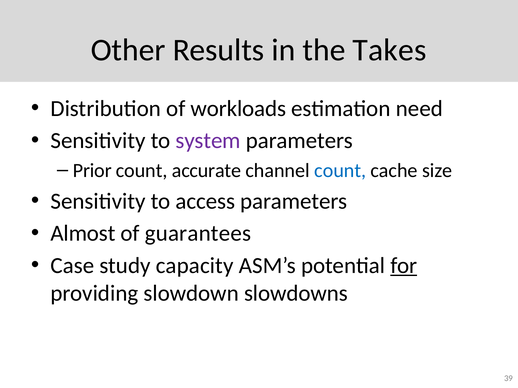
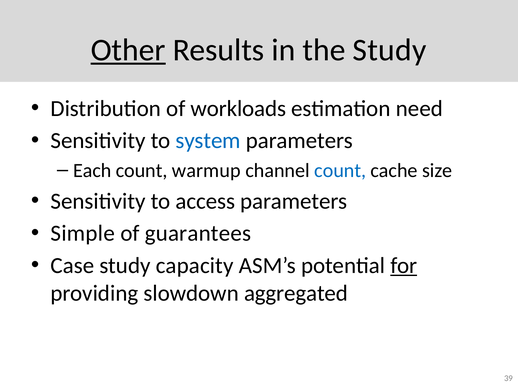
Other underline: none -> present
the Takes: Takes -> Study
system colour: purple -> blue
Prior: Prior -> Each
accurate: accurate -> warmup
Almost: Almost -> Simple
slowdowns: slowdowns -> aggregated
